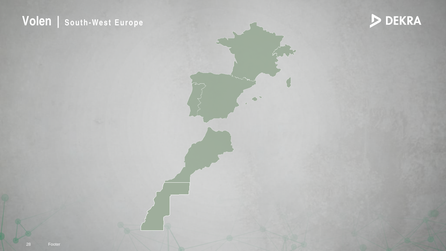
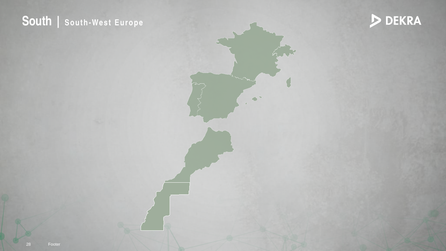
Volen: Volen -> South
